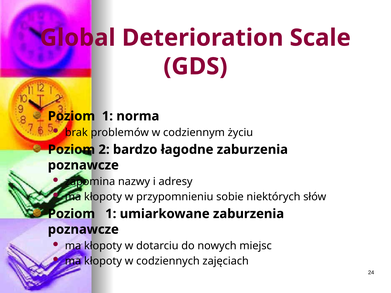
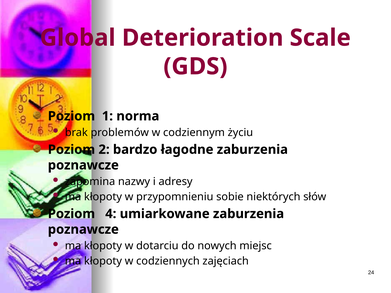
1 at (111, 214): 1 -> 4
